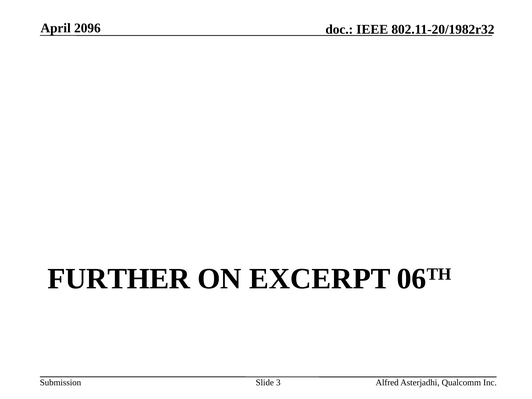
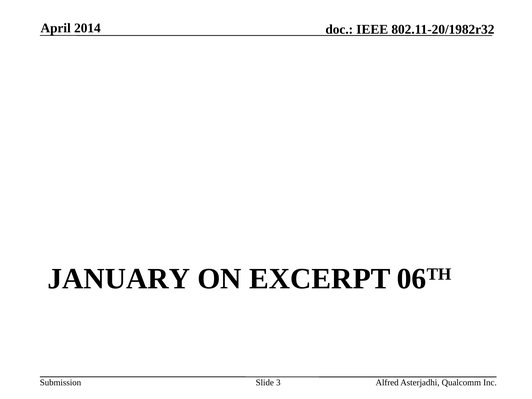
2096: 2096 -> 2014
FURTHER: FURTHER -> JANUARY
